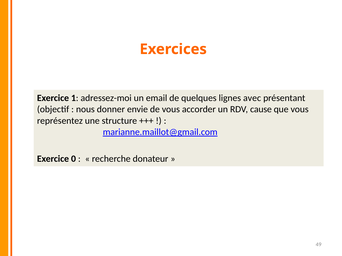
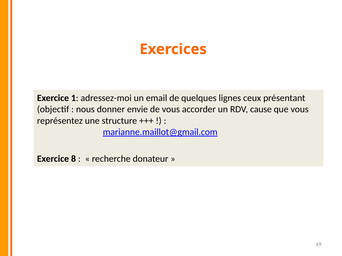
avec: avec -> ceux
0: 0 -> 8
